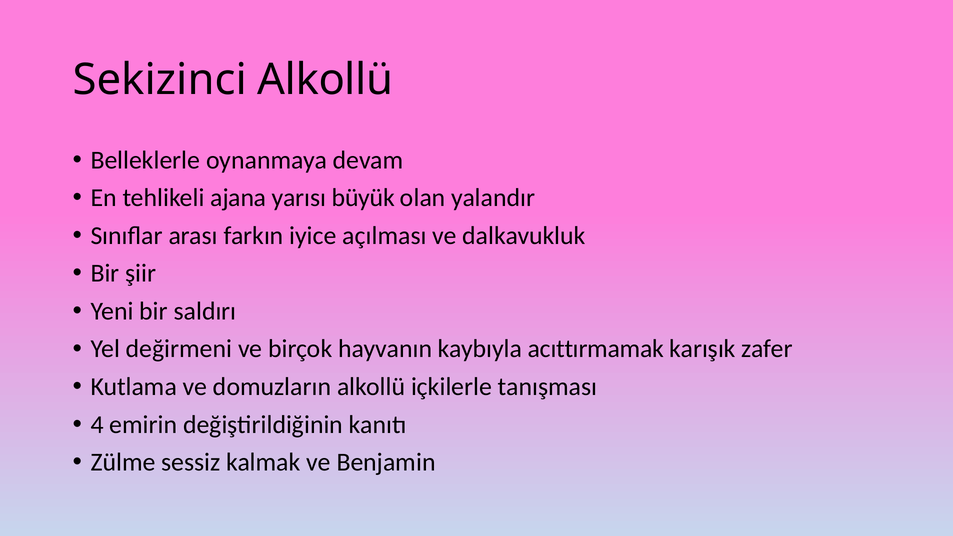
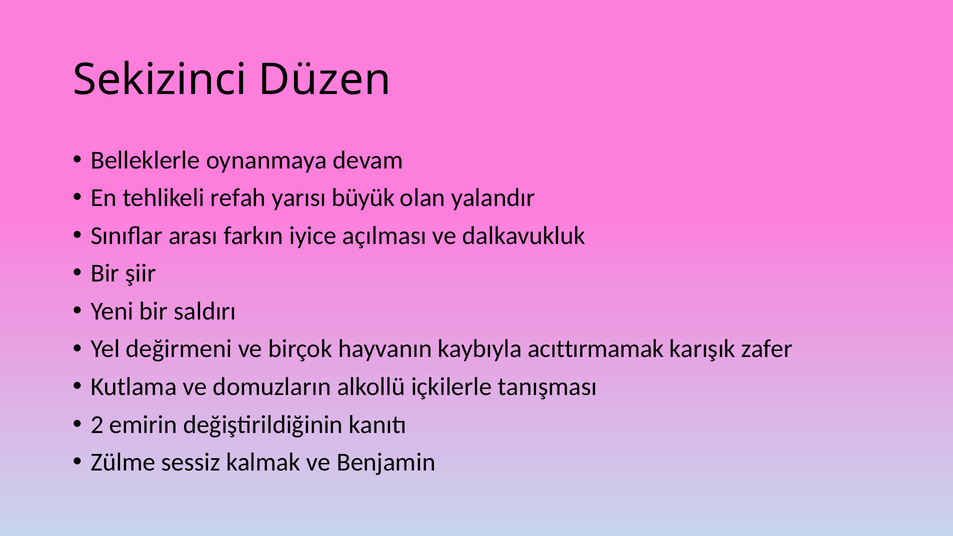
Sekizinci Alkollü: Alkollü -> Düzen
ajana: ajana -> refah
4: 4 -> 2
